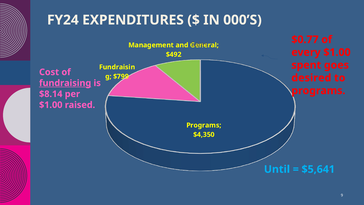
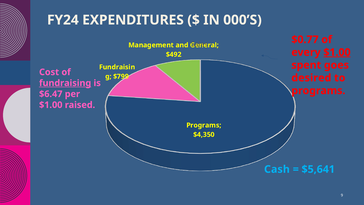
$1.00 at (337, 52) underline: none -> present
$8.14: $8.14 -> $6.47
Until: Until -> Cash
